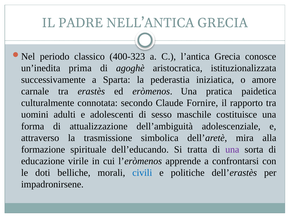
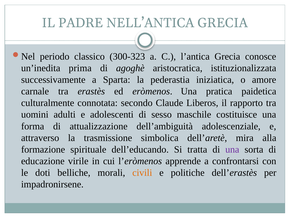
400-323: 400-323 -> 300-323
Fornire: Fornire -> Liberos
civili colour: blue -> orange
